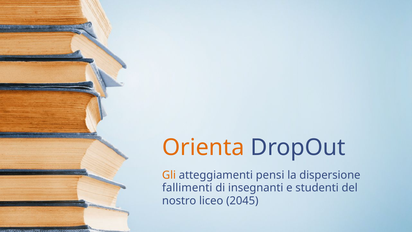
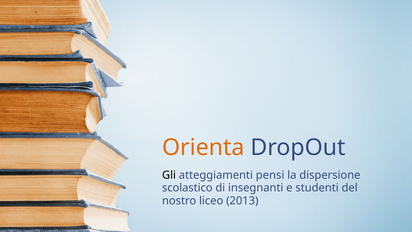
Gli colour: orange -> black
fallimenti: fallimenti -> scolastico
2045: 2045 -> 2013
